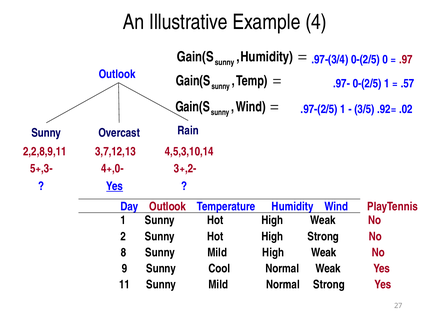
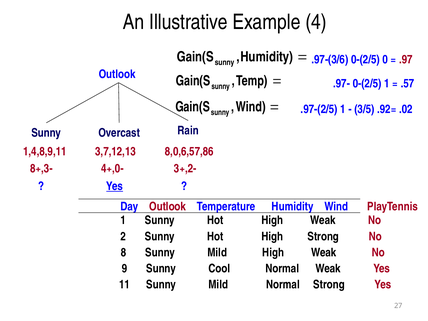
.97-(3/4: .97-(3/4 -> .97-(3/6
2,2,8,9,11: 2,2,8,9,11 -> 1,4,8,9,11
4,5,3,10,14: 4,5,3,10,14 -> 8,0,6,57,86
5+,3-: 5+,3- -> 8+,3-
